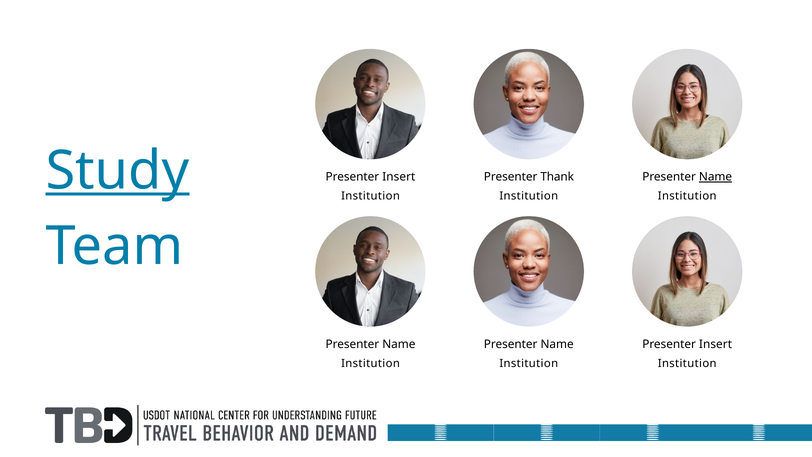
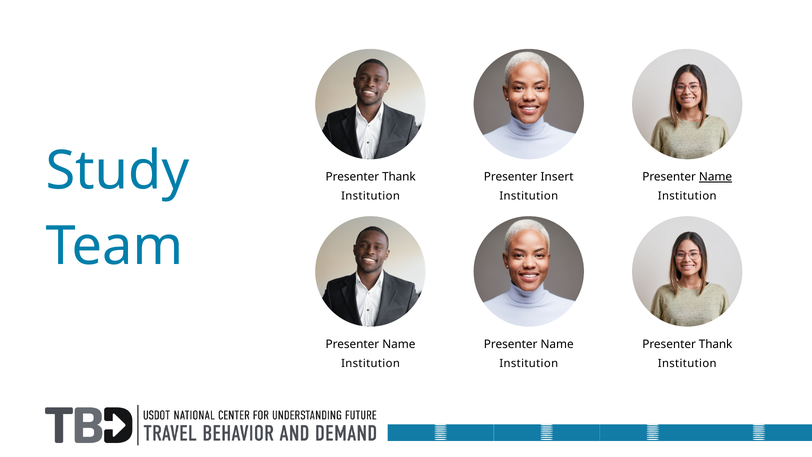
Study underline: present -> none
Insert at (399, 177): Insert -> Thank
Thank: Thank -> Insert
Insert at (715, 344): Insert -> Thank
